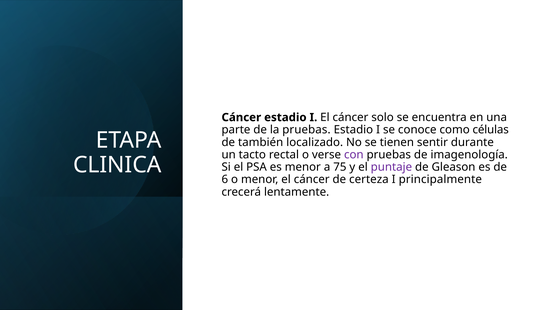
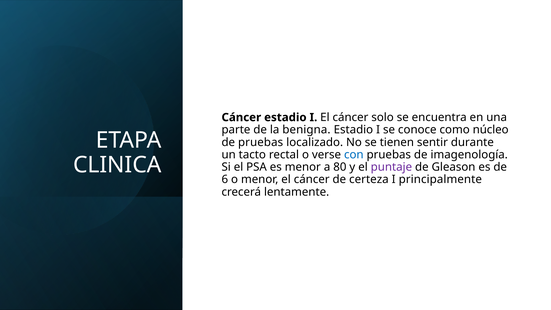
la pruebas: pruebas -> benigna
células: células -> núcleo
de también: también -> pruebas
con colour: purple -> blue
75: 75 -> 80
